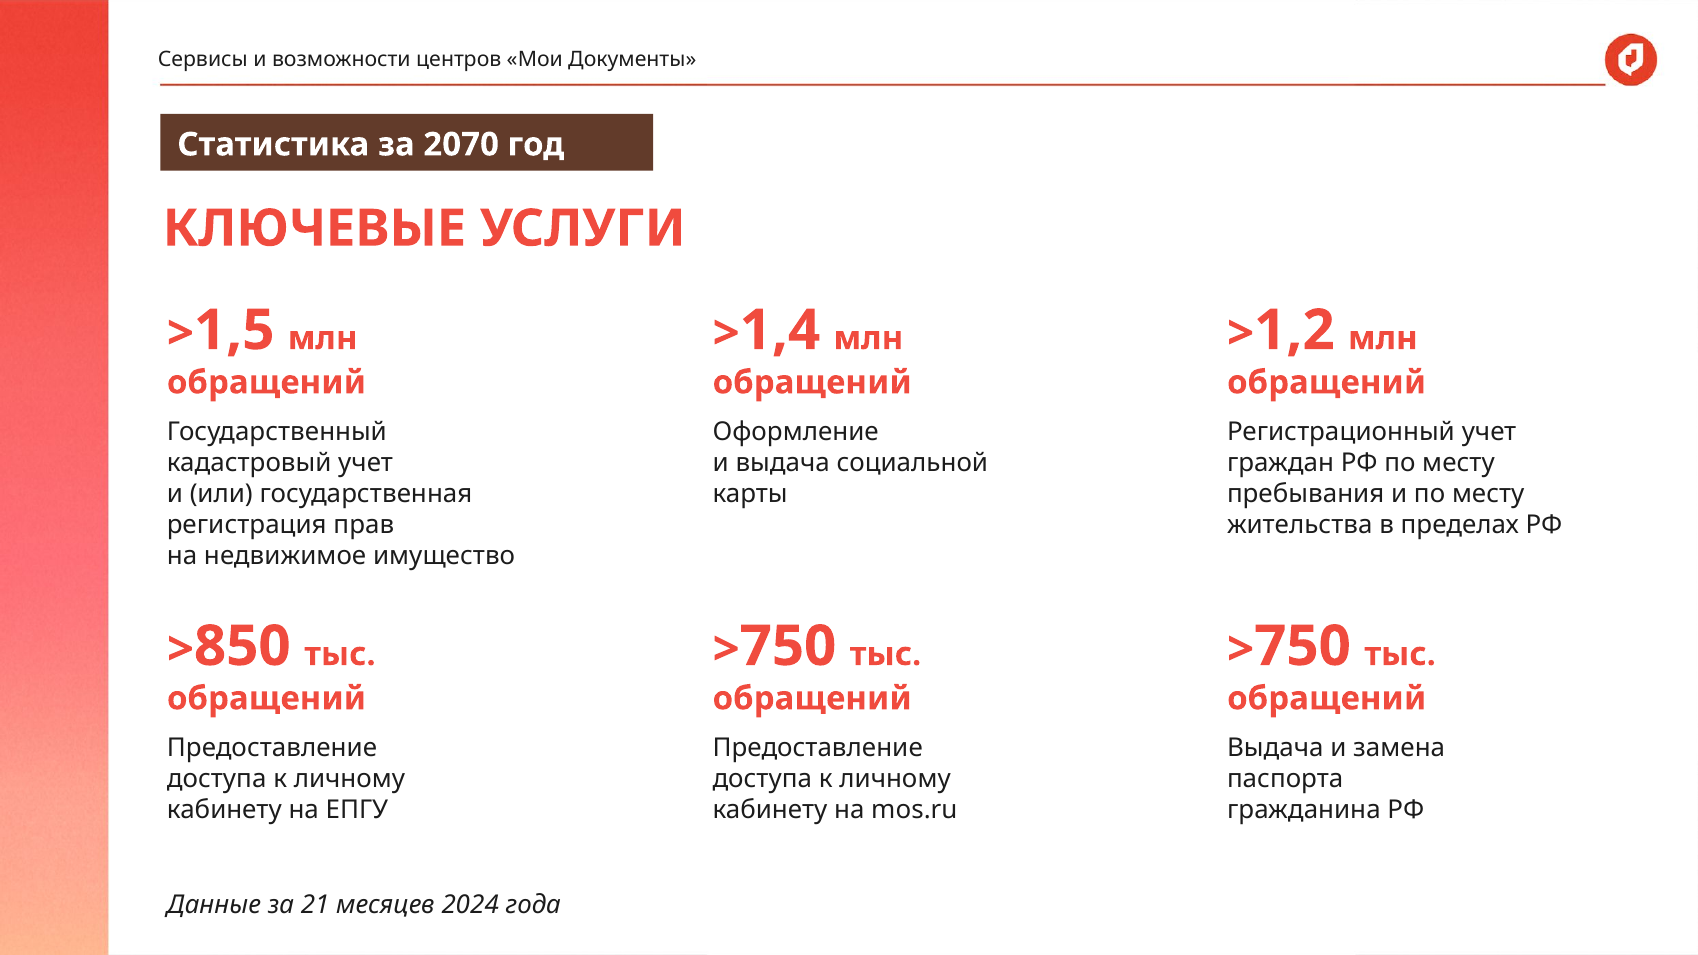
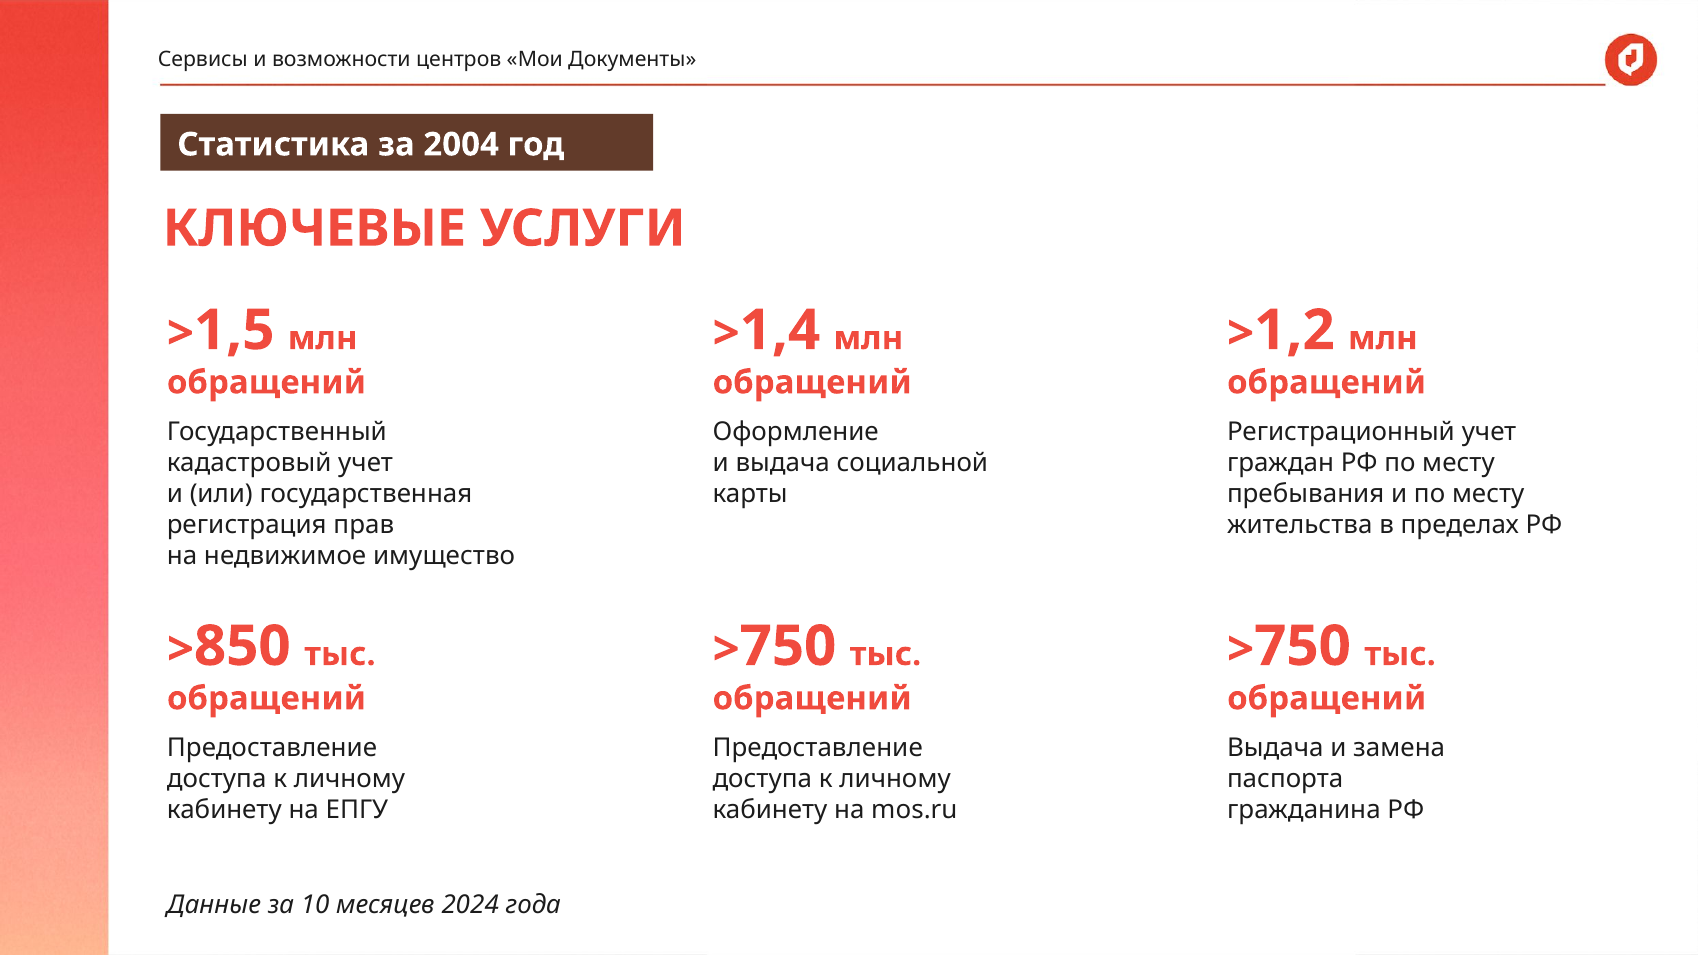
2070: 2070 -> 2004
21: 21 -> 10
